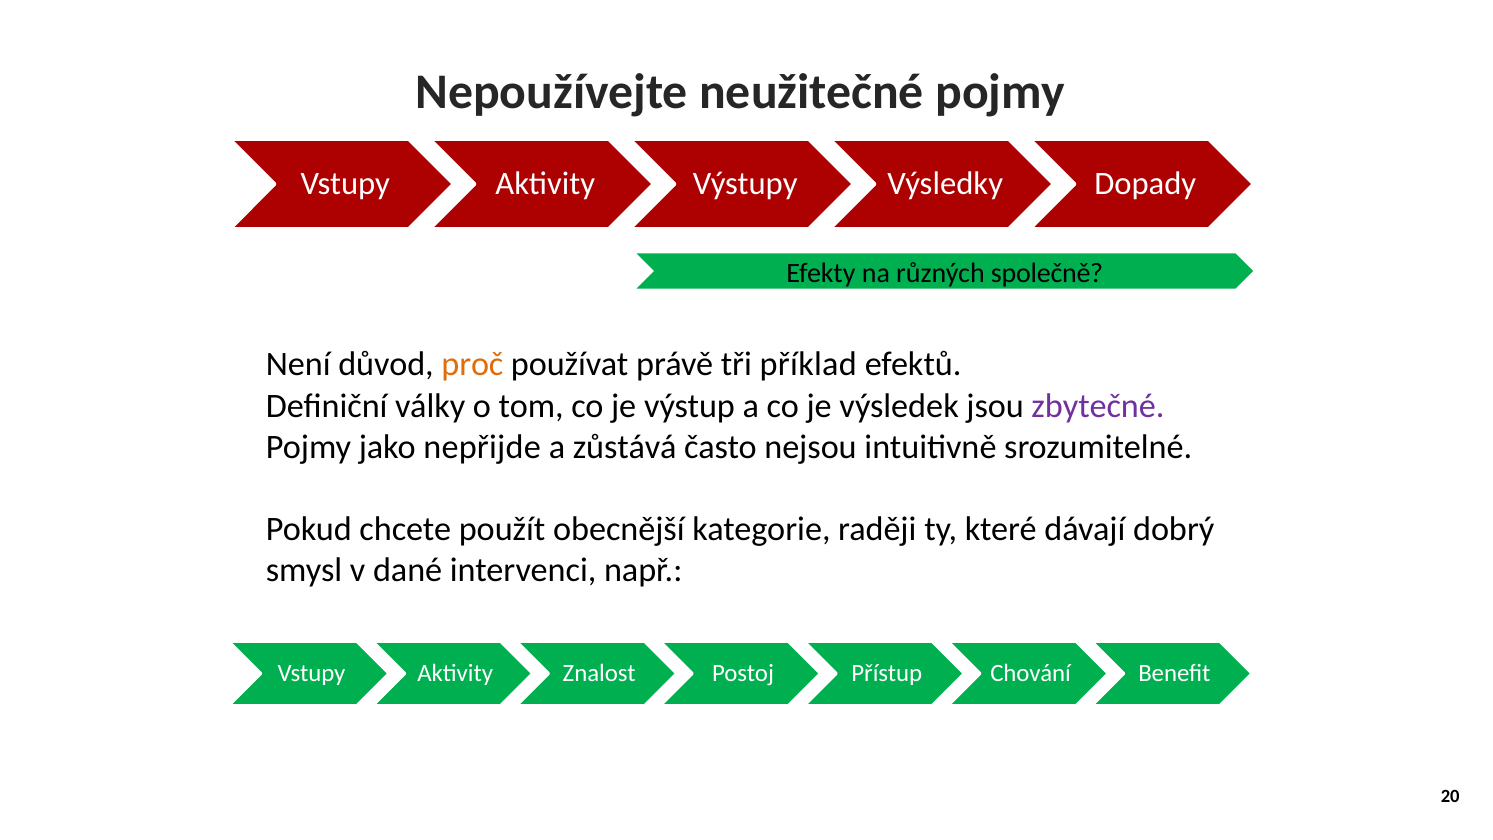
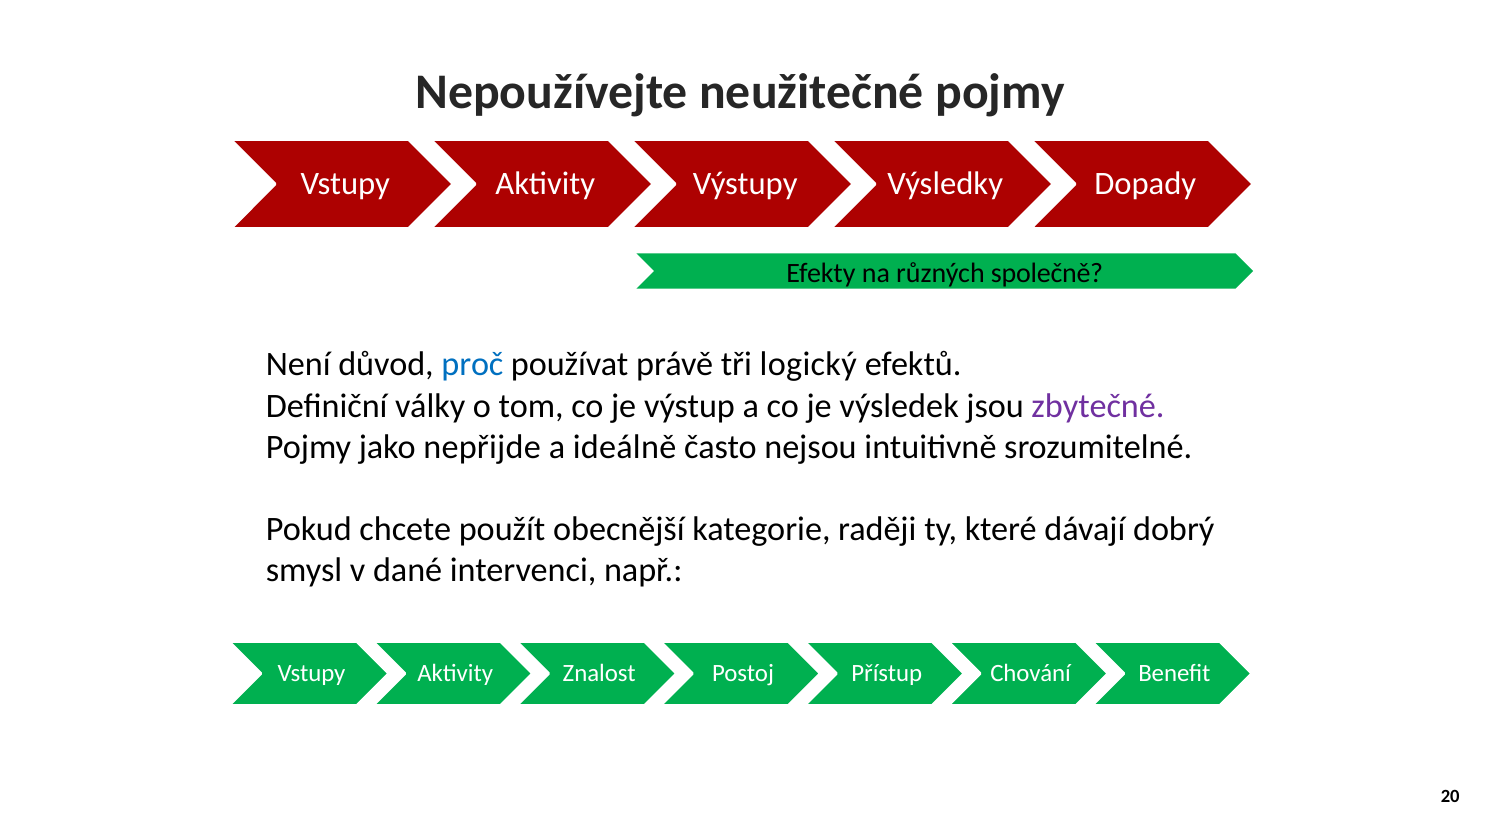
proč colour: orange -> blue
příklad: příklad -> logický
zůstává: zůstává -> ideálně
